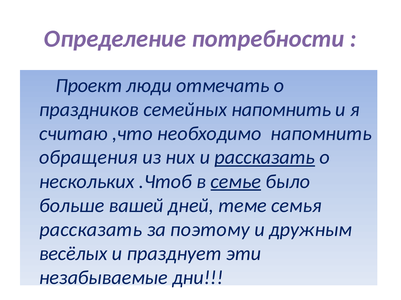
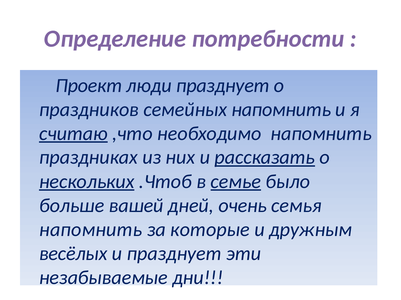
люди отмечать: отмечать -> празднует
считаю underline: none -> present
обращения: обращения -> праздниках
нескольких underline: none -> present
теме: теме -> очень
рассказать at (91, 230): рассказать -> напомнить
поэтому: поэтому -> которые
